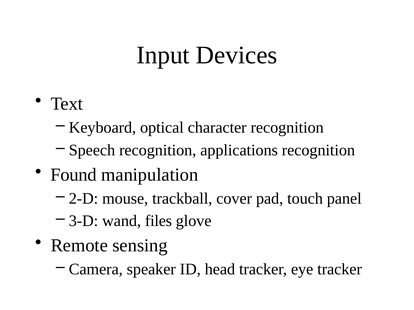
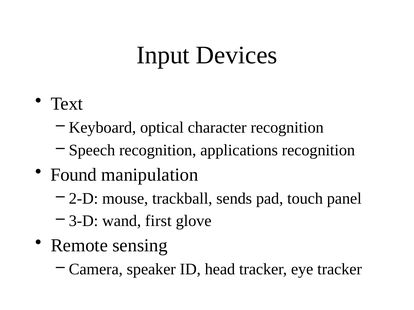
cover: cover -> sends
files: files -> first
